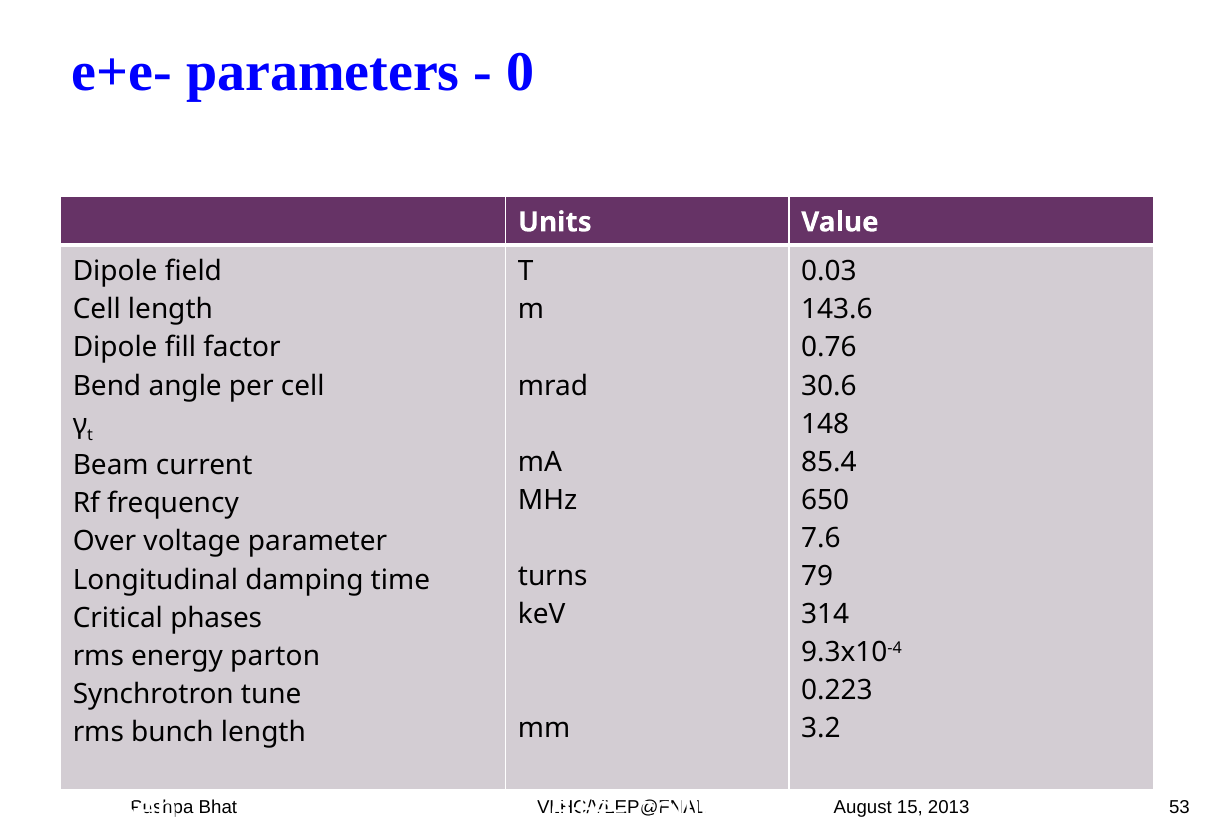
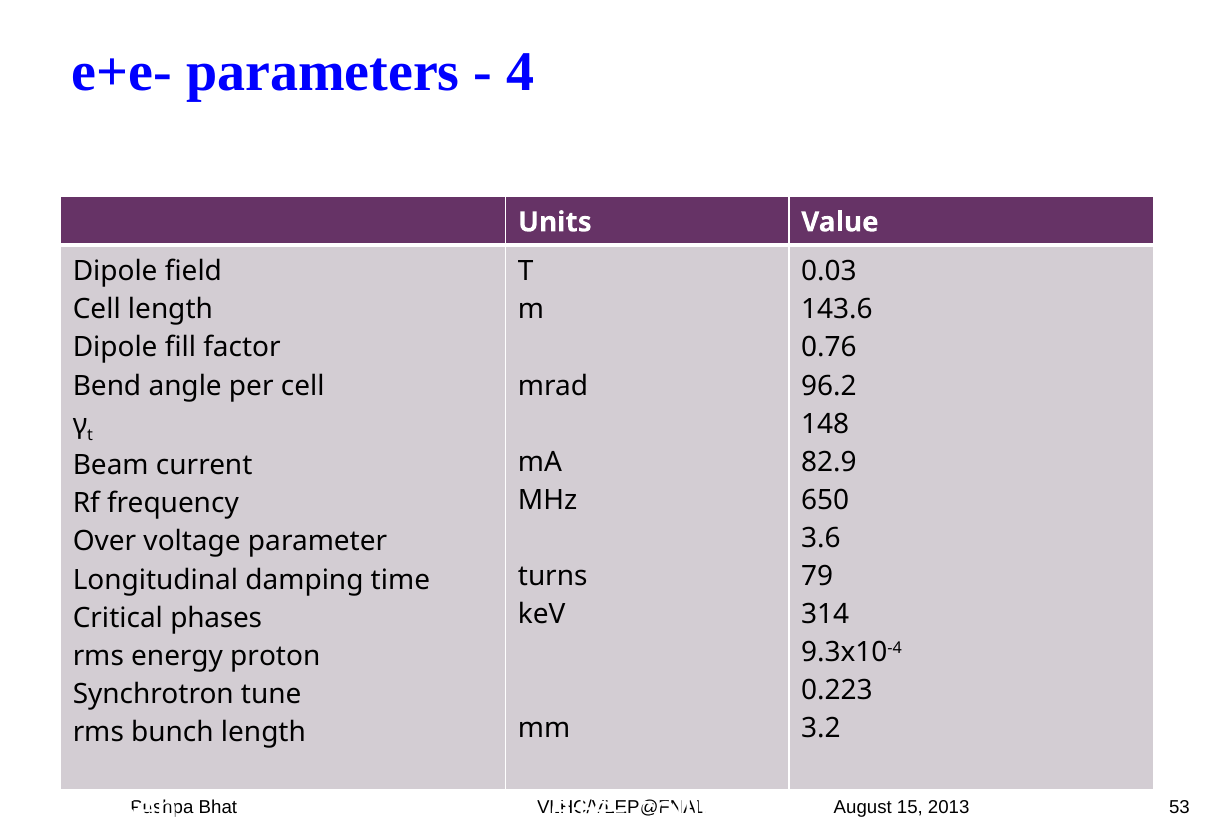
0: 0 -> 4
30.6: 30.6 -> 96.2
85.4: 85.4 -> 82.9
7.6: 7.6 -> 3.6
parton: parton -> proton
